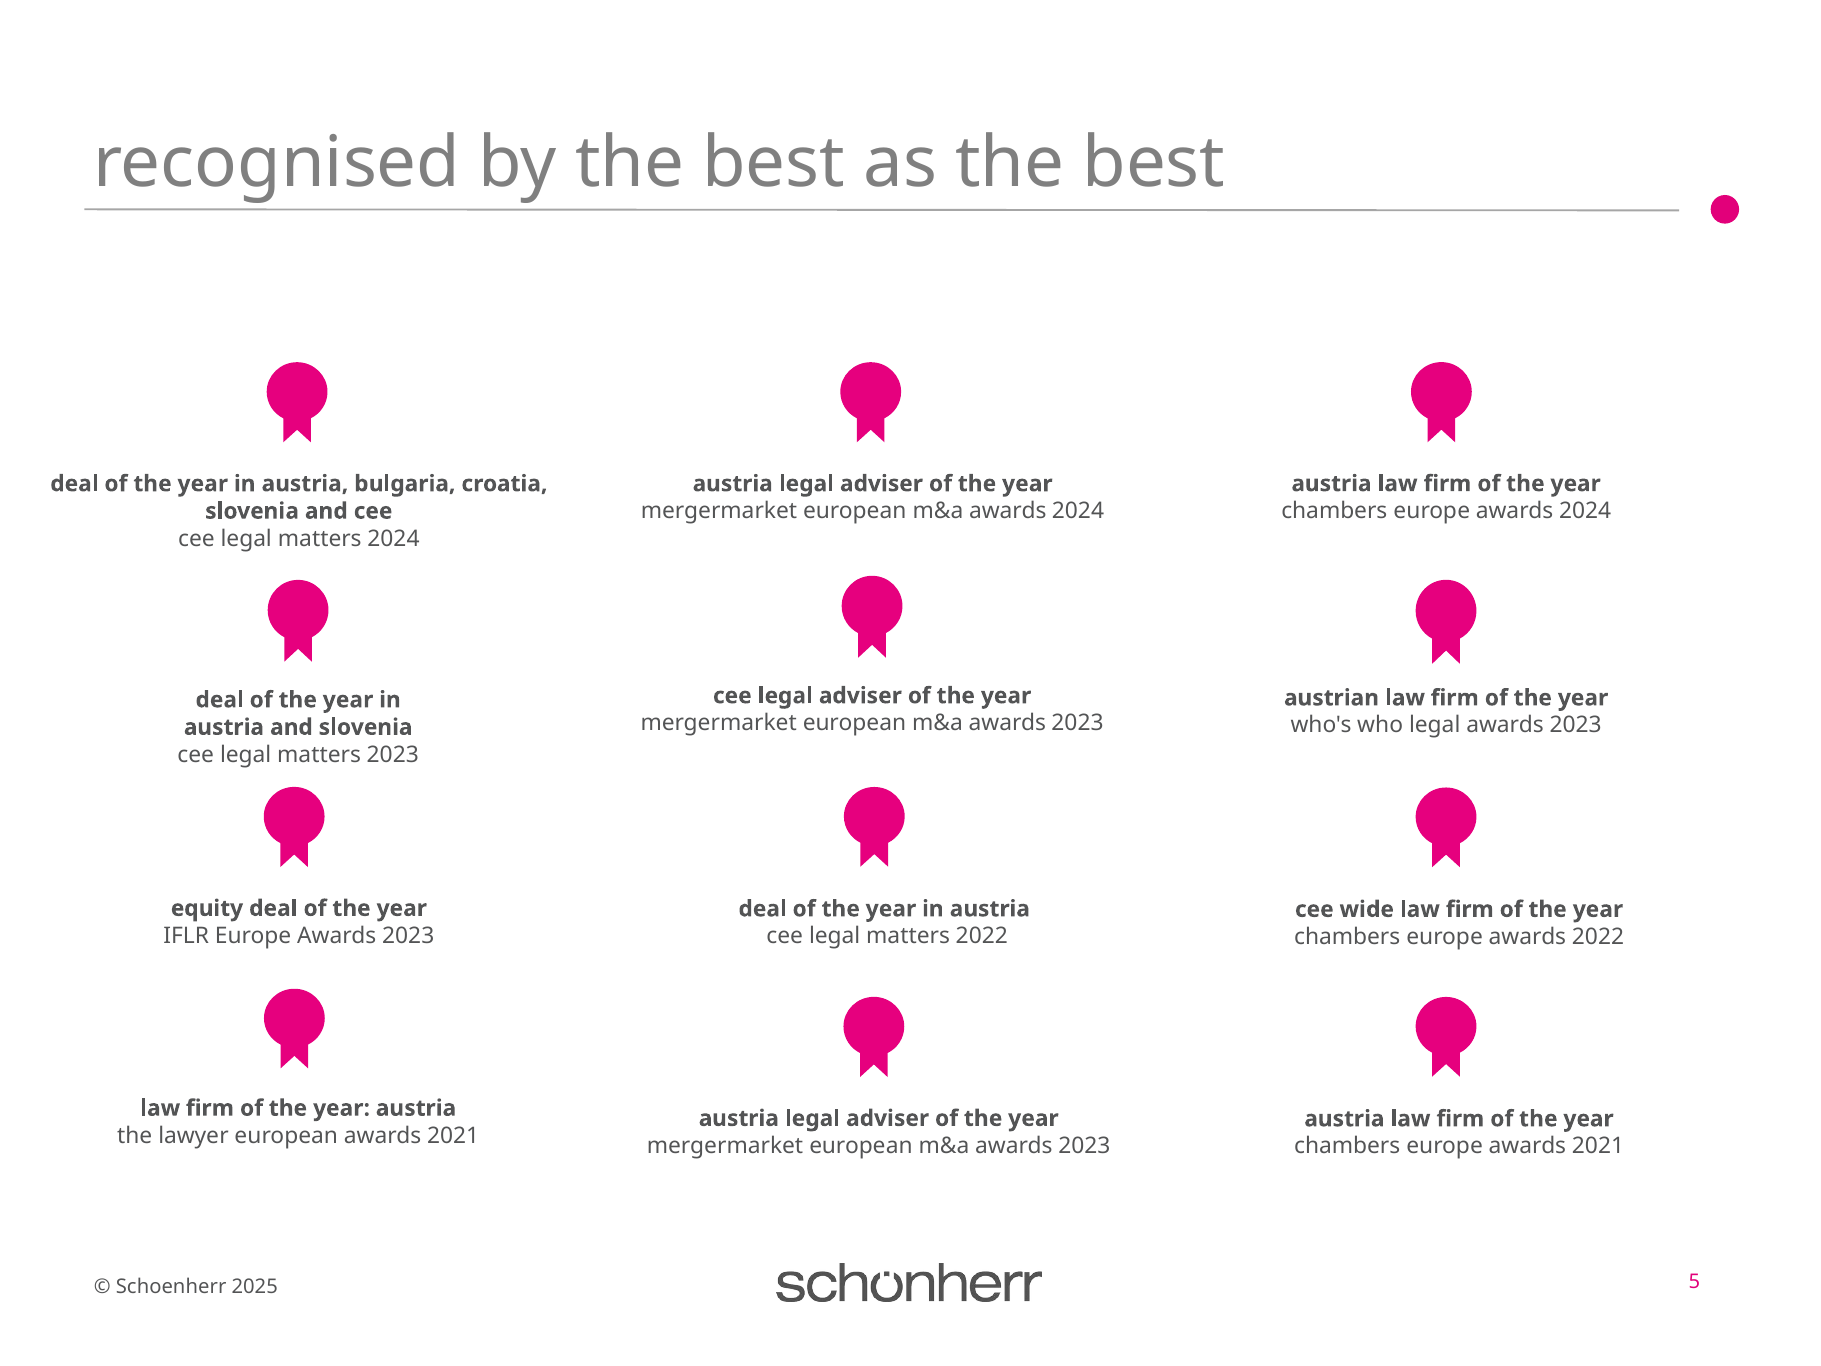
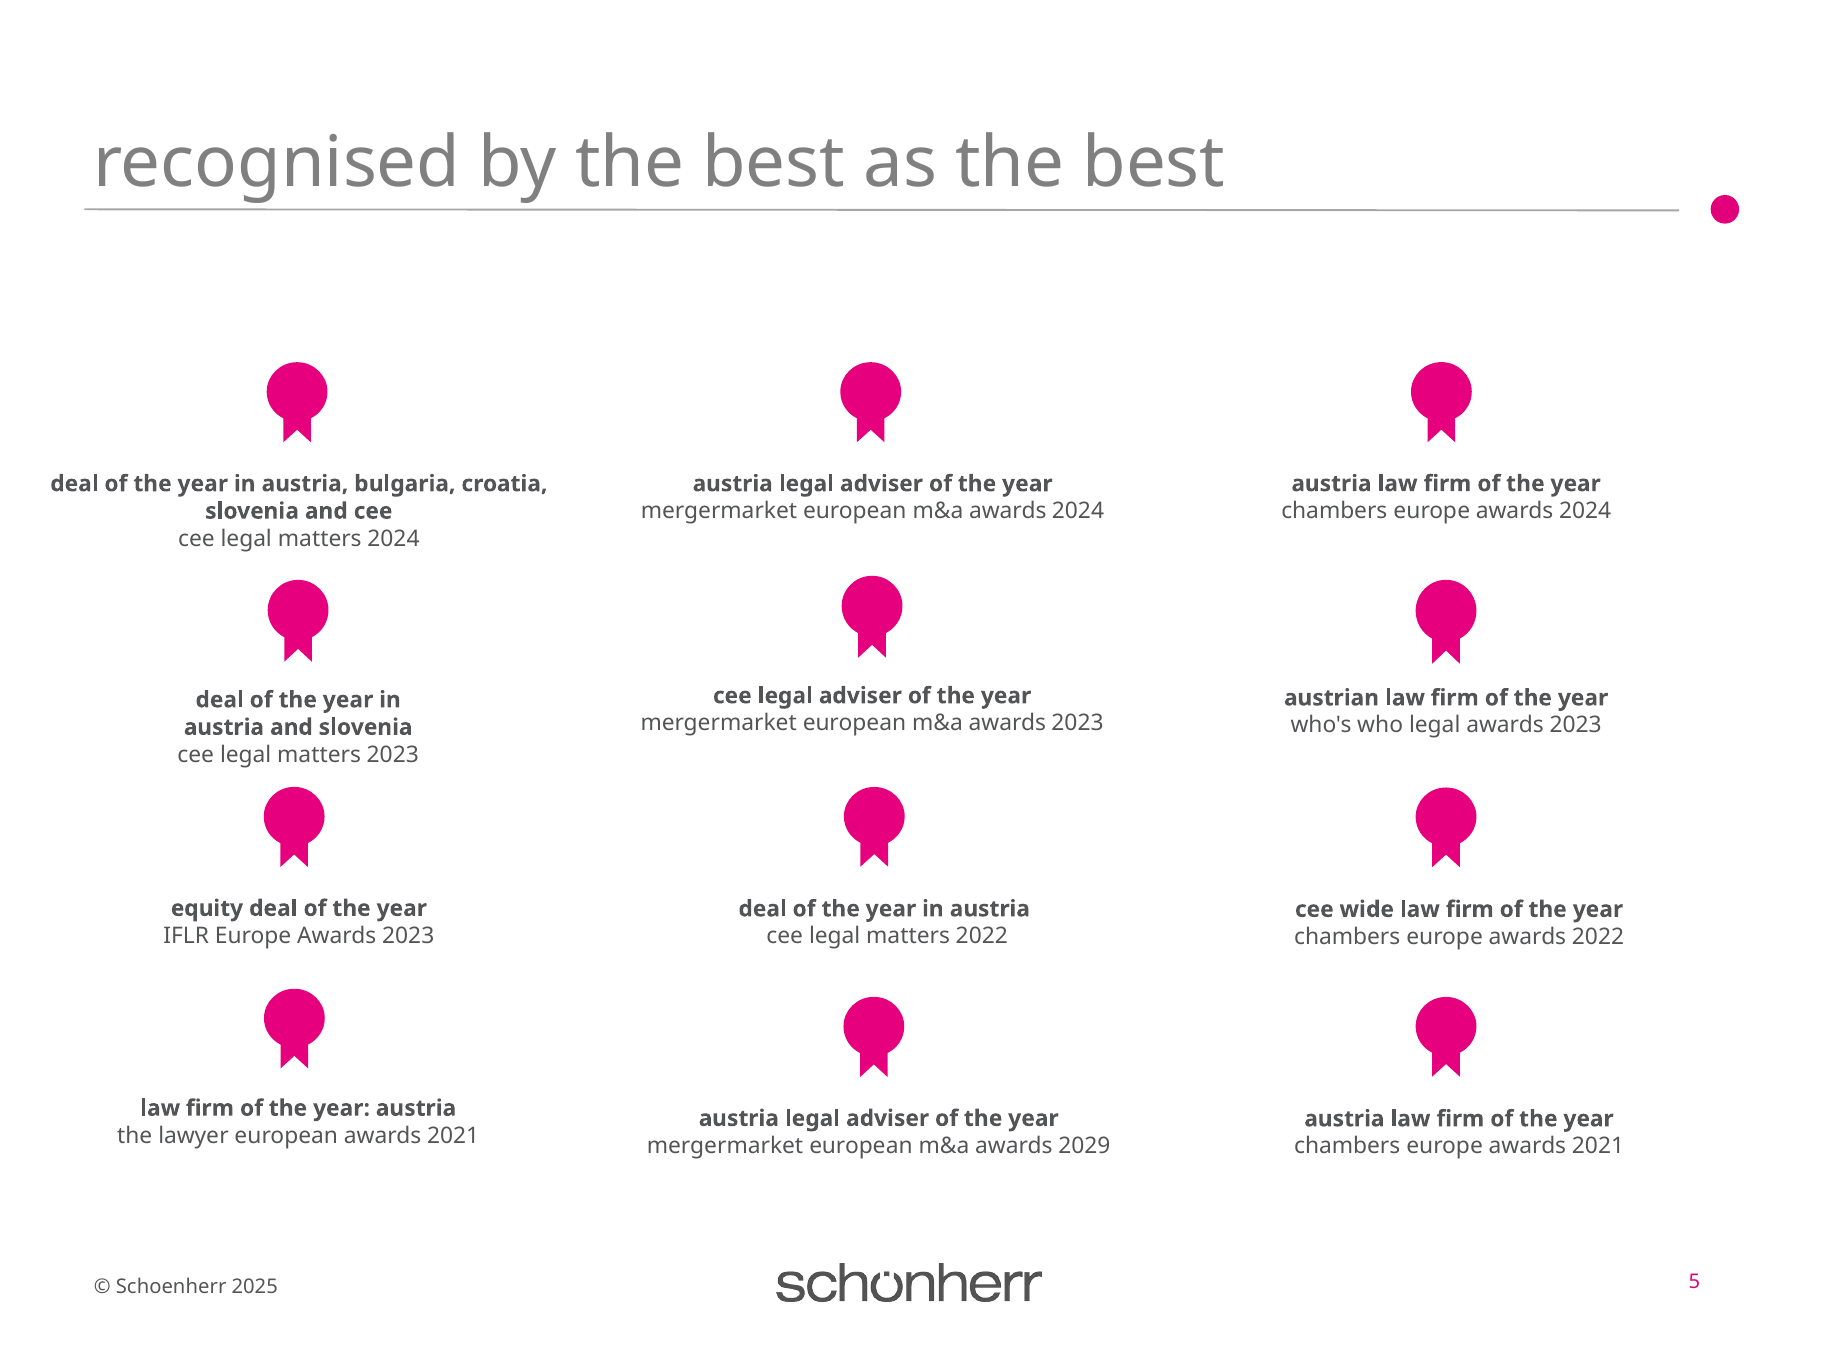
2023 at (1084, 1146): 2023 -> 2029
